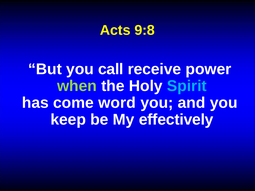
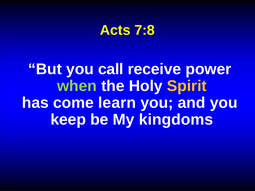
9:8: 9:8 -> 7:8
Spirit colour: light blue -> yellow
word: word -> learn
effectively: effectively -> kingdoms
